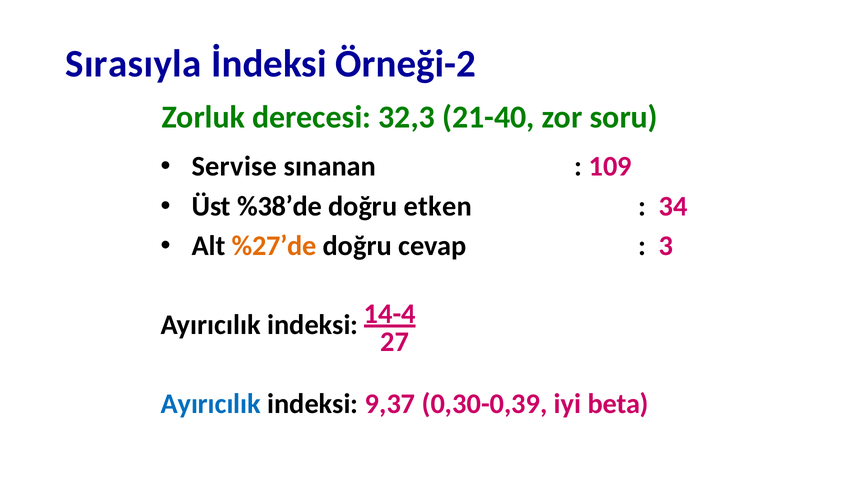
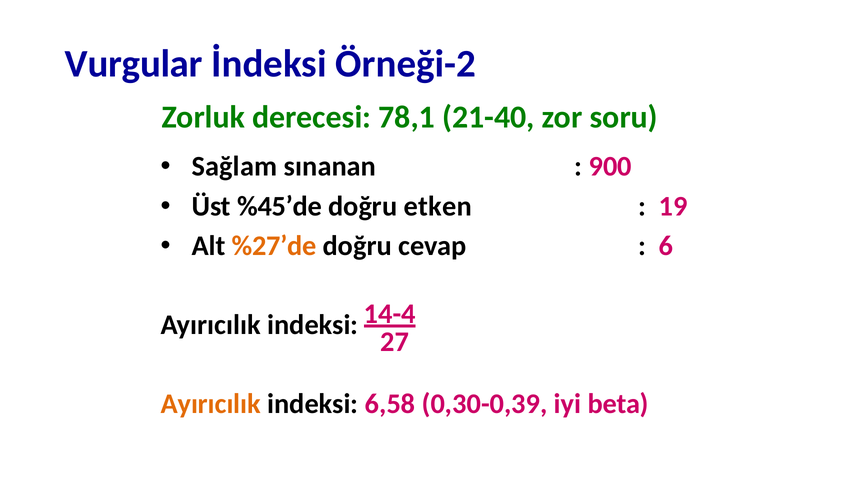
Sırasıyla: Sırasıyla -> Vurgular
32,3: 32,3 -> 78,1
Servise: Servise -> Sağlam
109: 109 -> 900
%38’de: %38’de -> %45’de
34: 34 -> 19
3: 3 -> 6
Ayırıcılık at (211, 404) colour: blue -> orange
9,37: 9,37 -> 6,58
